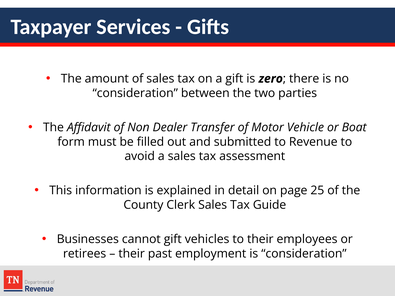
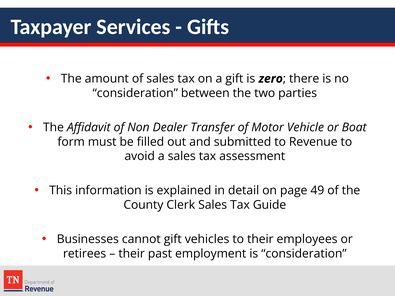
25: 25 -> 49
